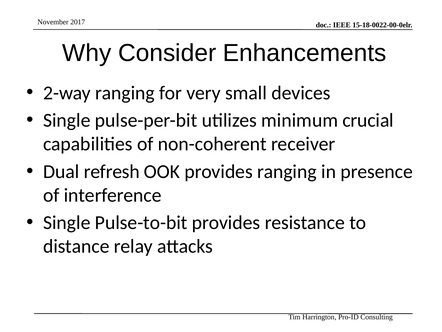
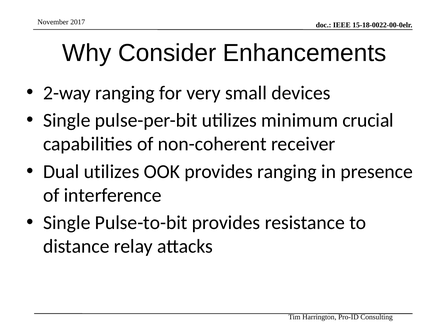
Dual refresh: refresh -> utilizes
